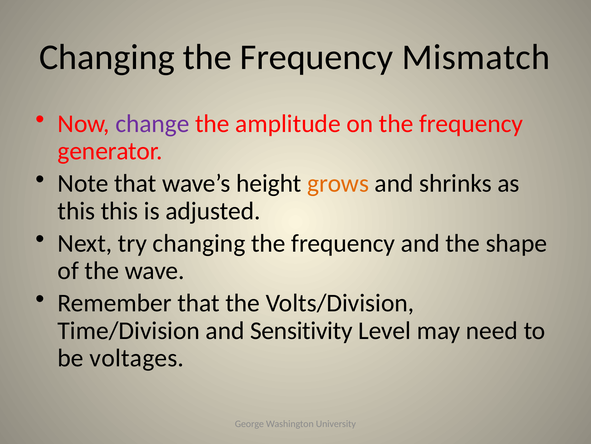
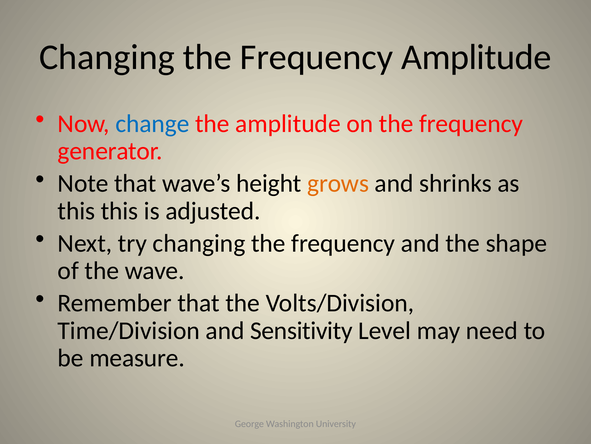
Frequency Mismatch: Mismatch -> Amplitude
change colour: purple -> blue
voltages: voltages -> measure
